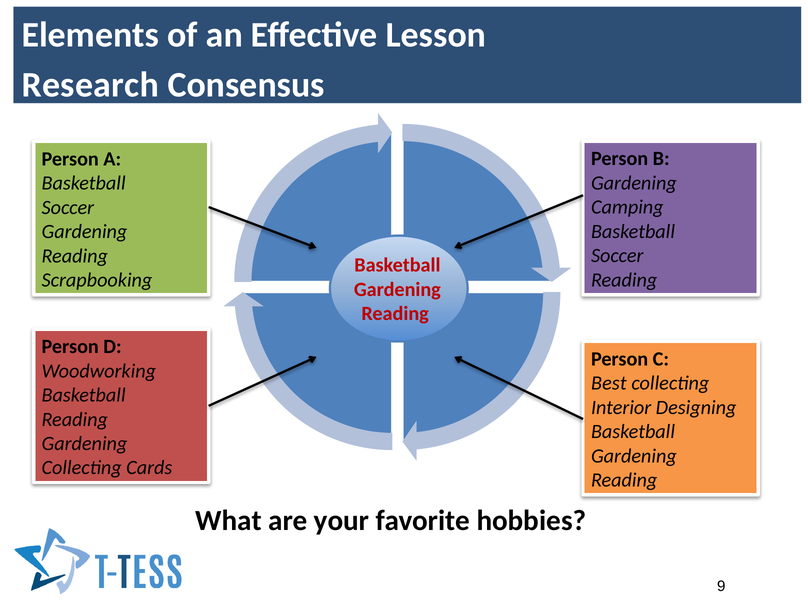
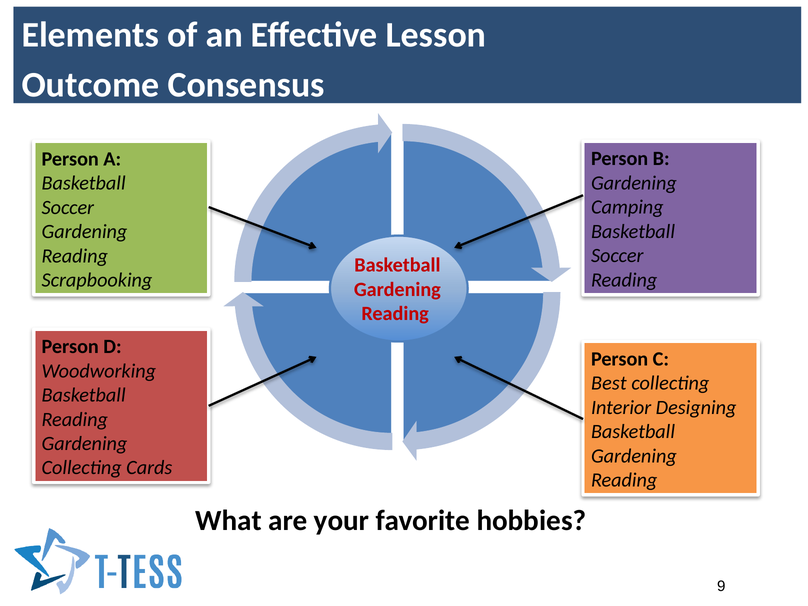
Research: Research -> Outcome
